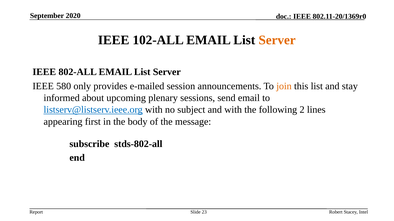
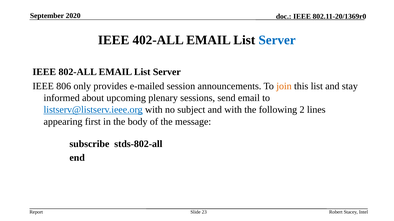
102-ALL: 102-ALL -> 402-ALL
Server at (277, 40) colour: orange -> blue
580: 580 -> 806
